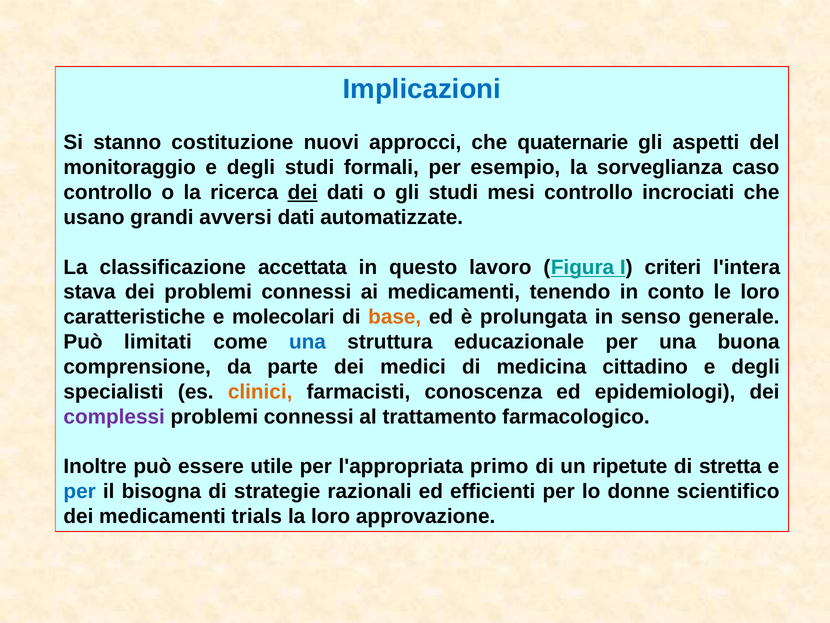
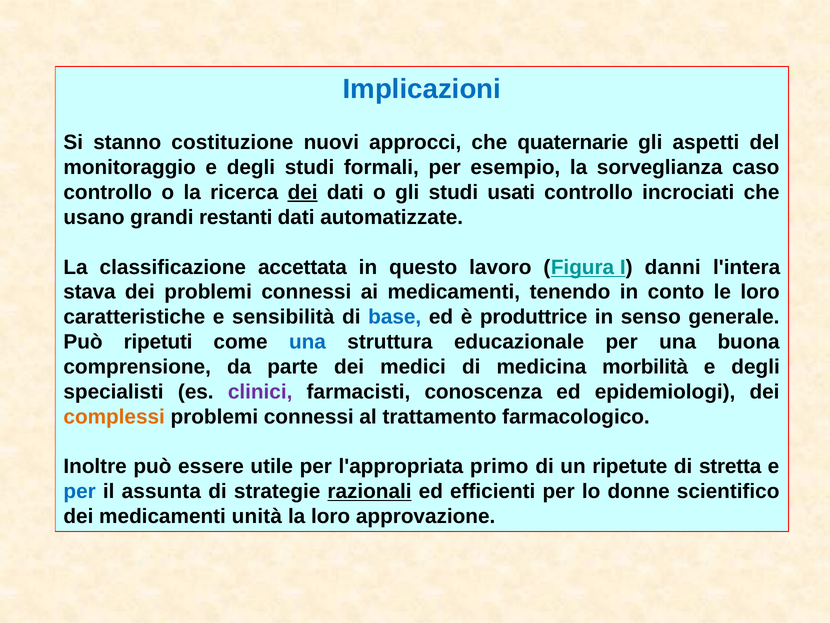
mesi: mesi -> usati
avversi: avversi -> restanti
criteri: criteri -> danni
molecolari: molecolari -> sensibilità
base colour: orange -> blue
prolungata: prolungata -> produttrice
limitati: limitati -> ripetuti
cittadino: cittadino -> morbilità
clinici colour: orange -> purple
complessi colour: purple -> orange
bisogna: bisogna -> assunta
razionali underline: none -> present
trials: trials -> unità
